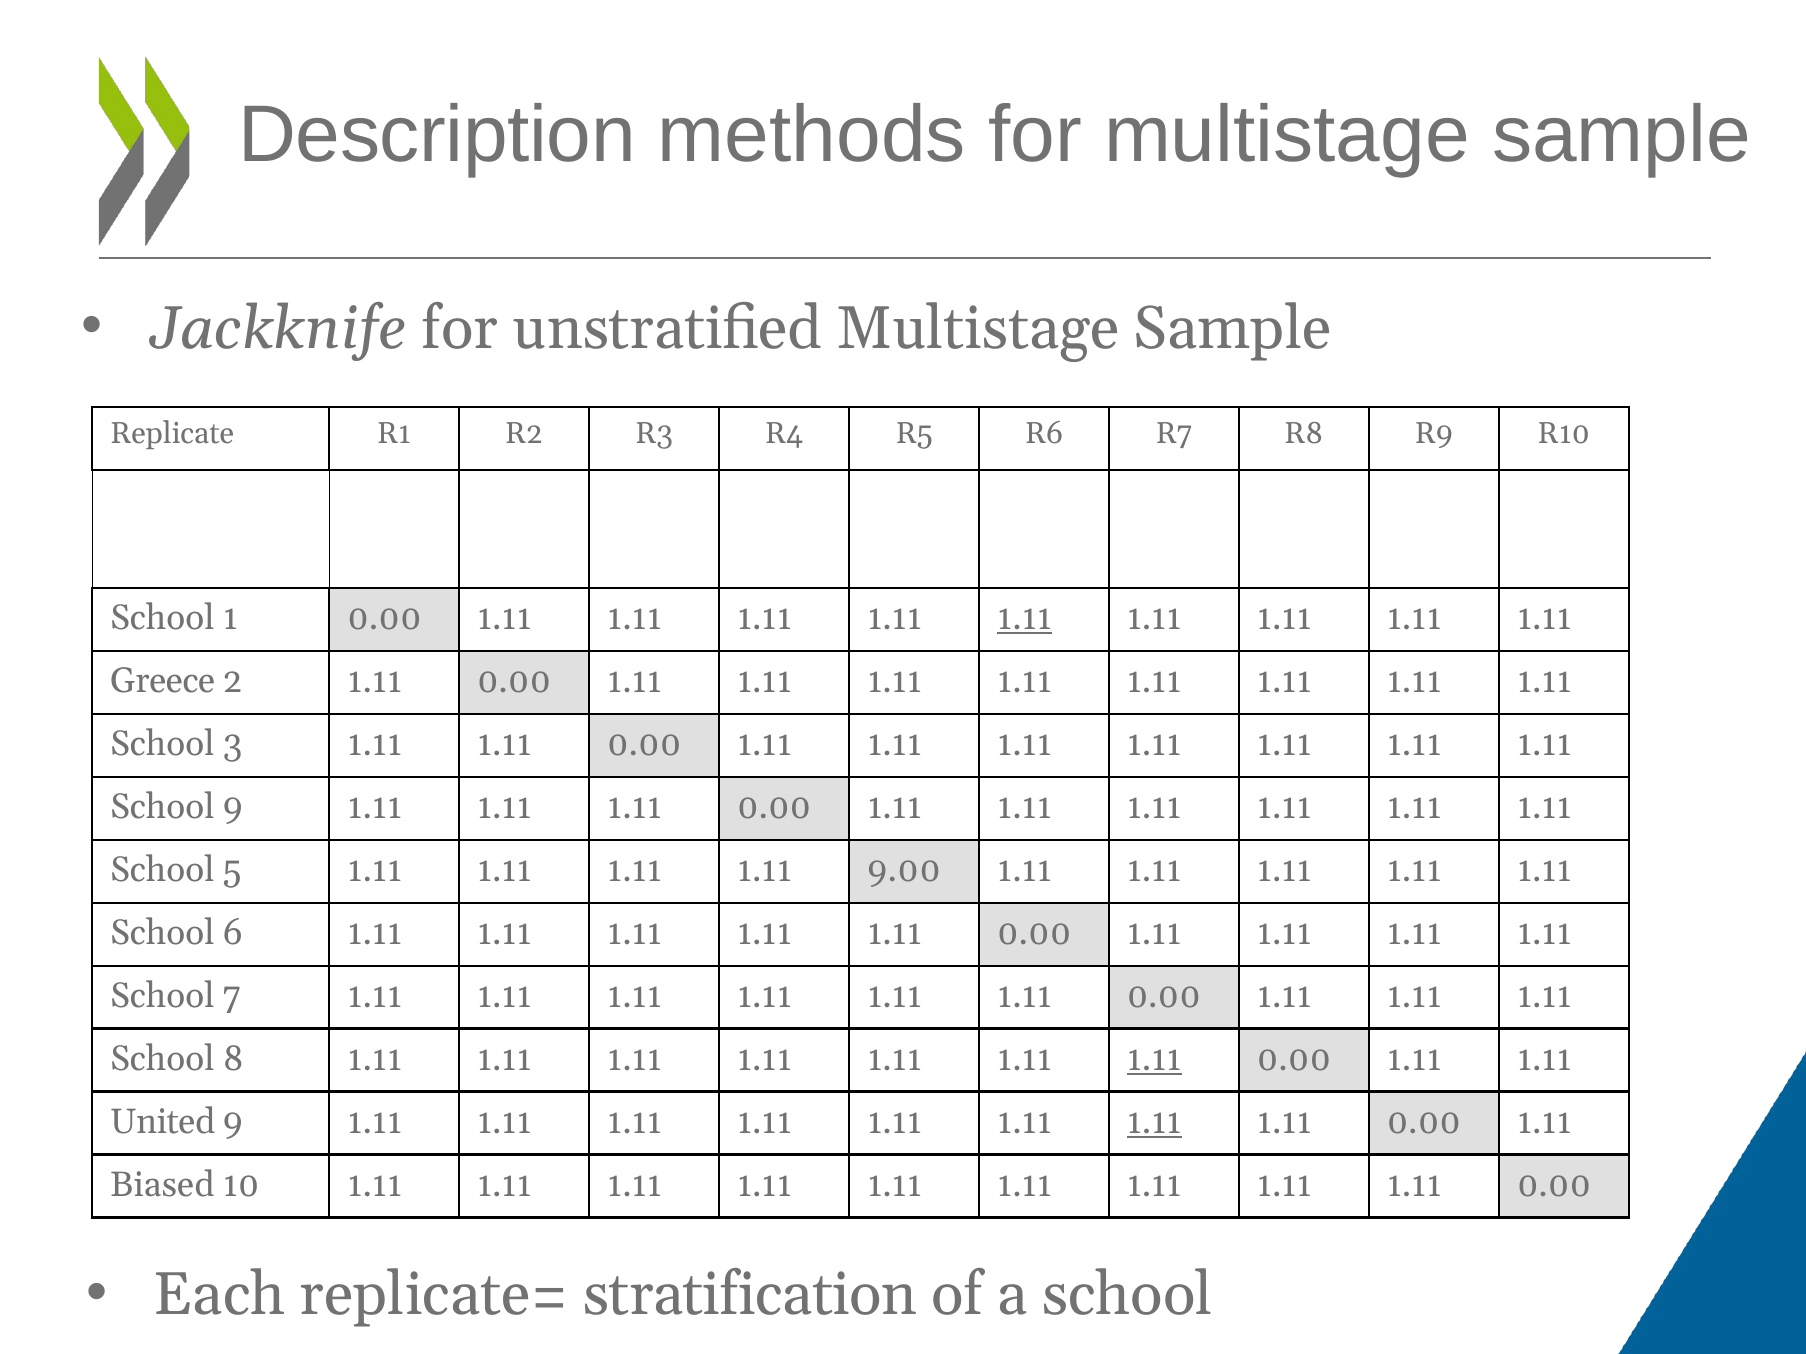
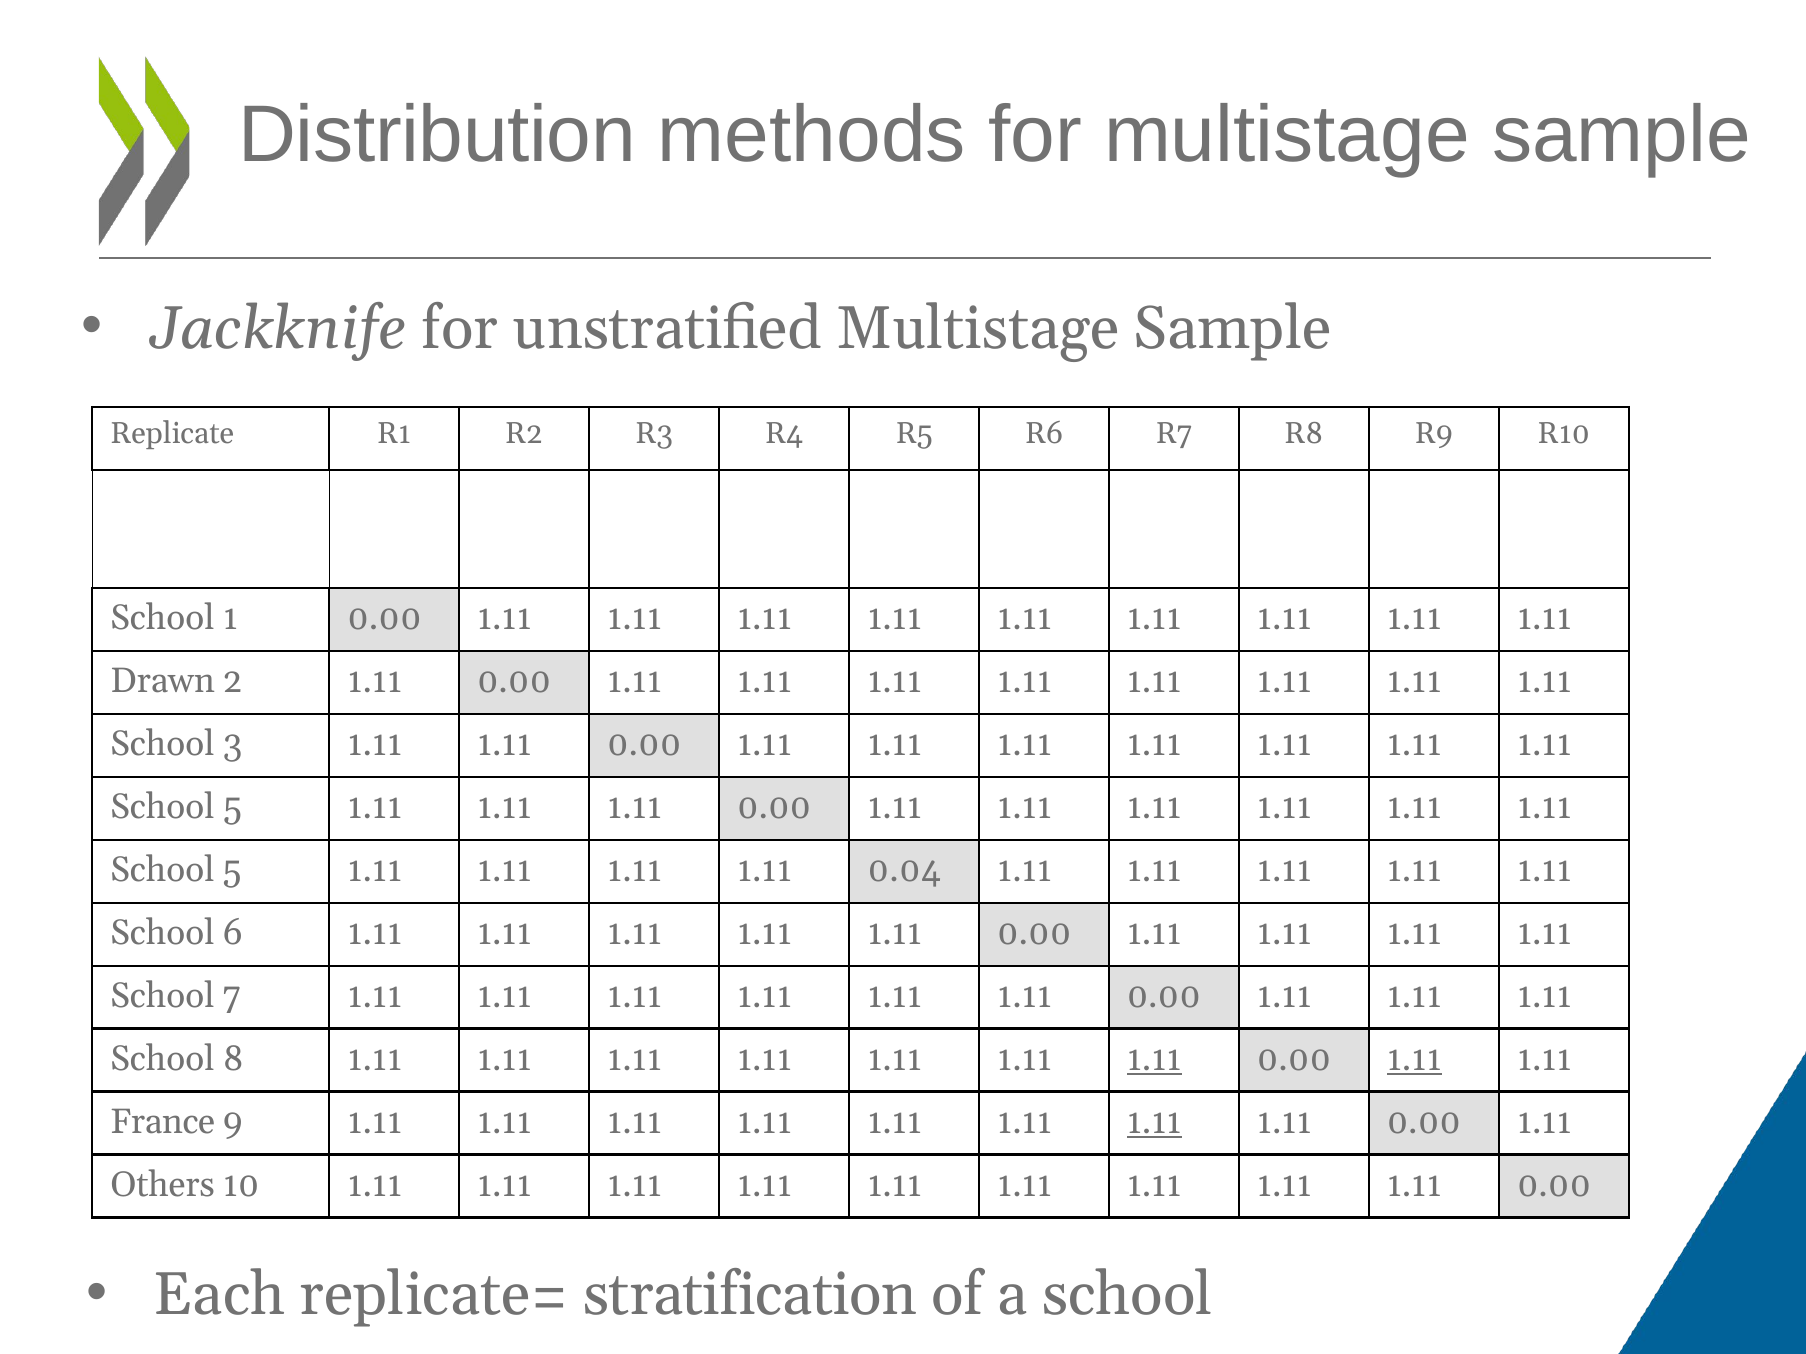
Description: Description -> Distribution
1.11 at (1025, 618) underline: present -> none
Greece: Greece -> Drawn
9 at (233, 807): 9 -> 5
9.00: 9.00 -> 0.04
1.11 at (1414, 1059) underline: none -> present
United: United -> France
Biased: Biased -> Others
